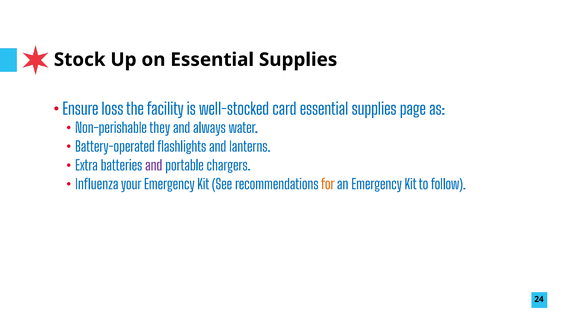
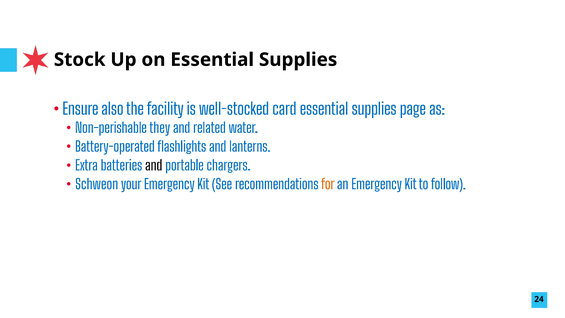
loss: loss -> also
always: always -> related
and at (154, 166) colour: purple -> black
Influenza: Influenza -> Schweon
